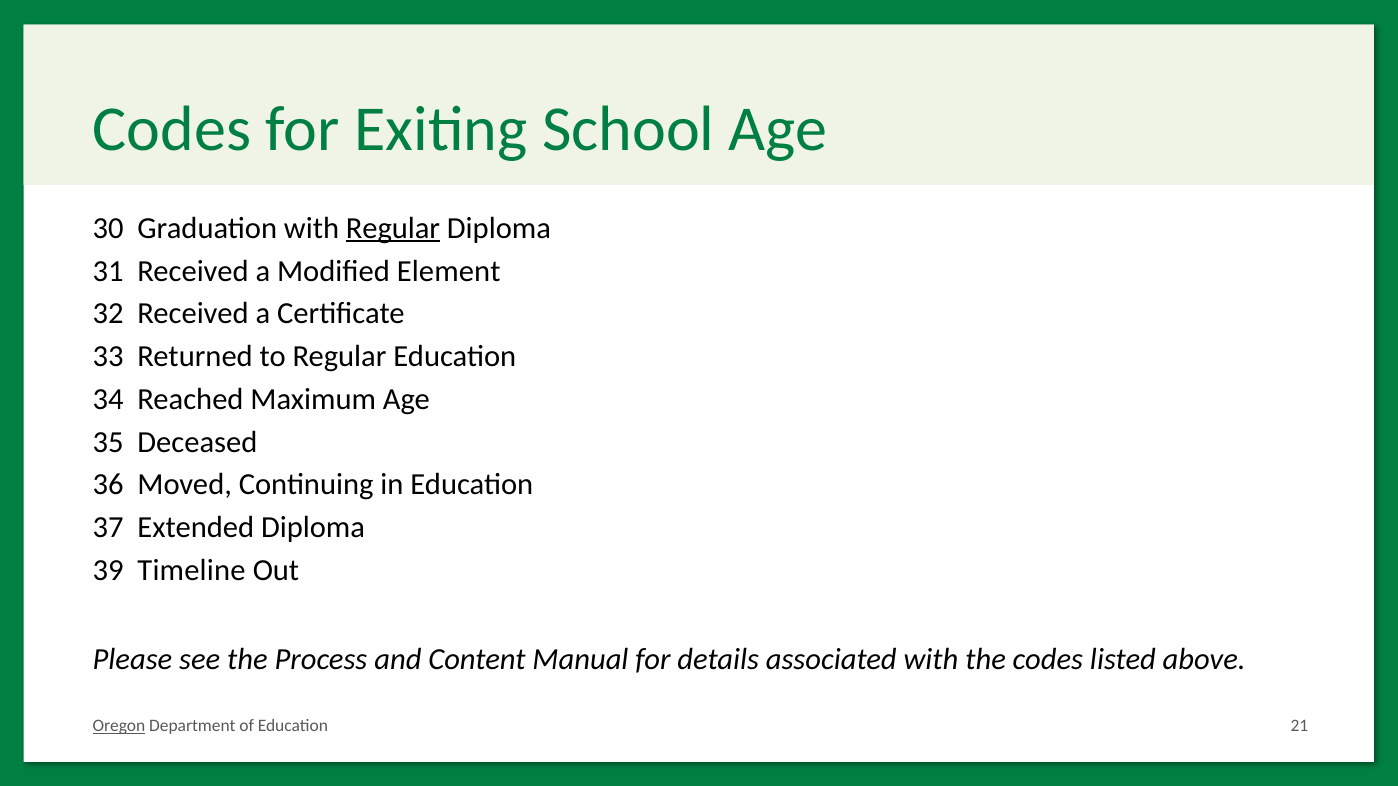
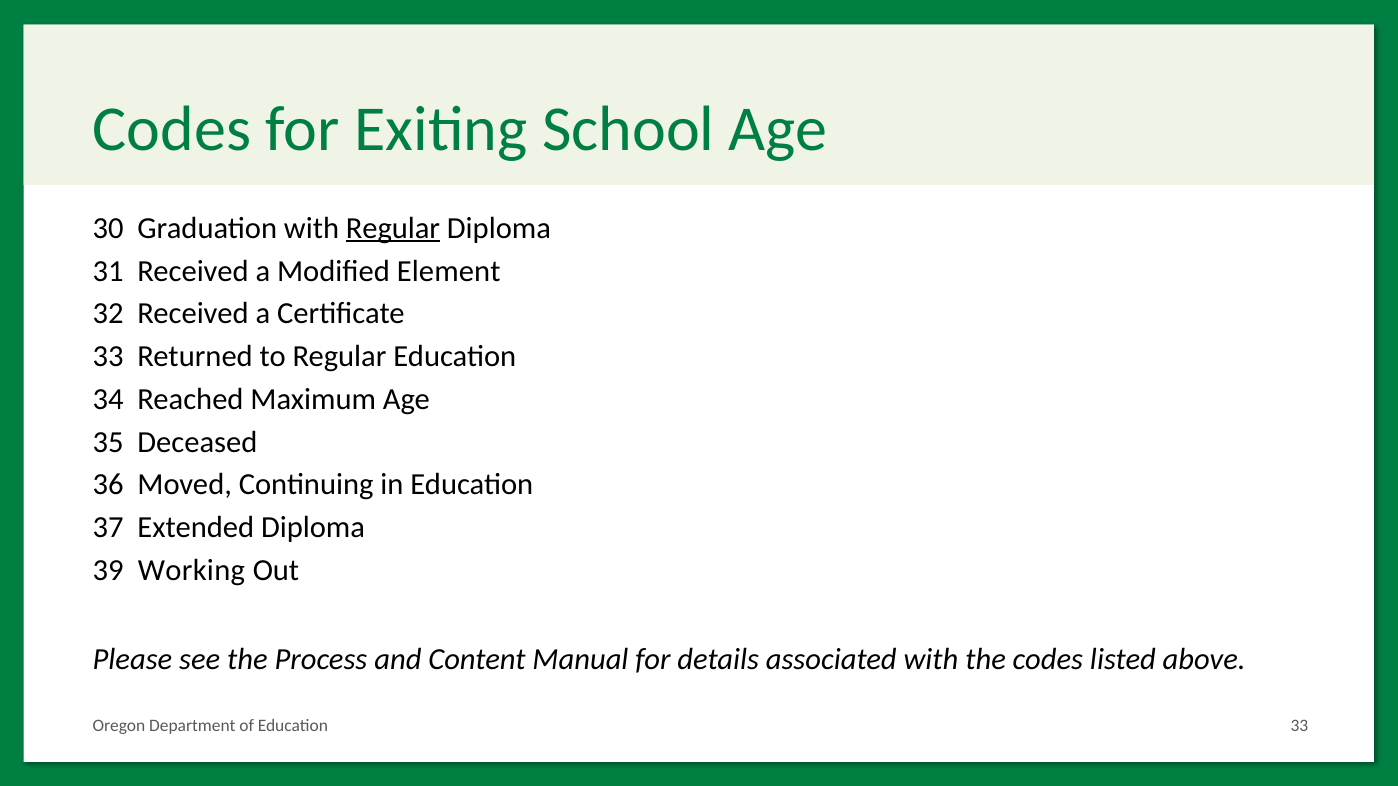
Timeline: Timeline -> Working
Oregon underline: present -> none
Education 21: 21 -> 33
